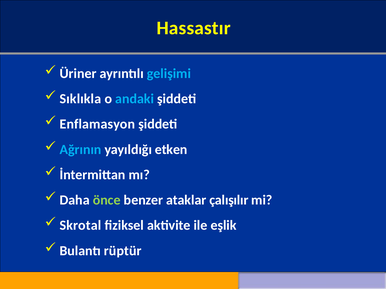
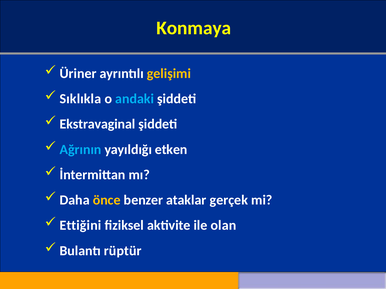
Hassastır: Hassastır -> Konmaya
gelişimi colour: light blue -> yellow
Enflamasyon: Enflamasyon -> Ekstravaginal
önce colour: light green -> yellow
çalışılır: çalışılır -> gerçek
Skrotal: Skrotal -> Ettiğini
eşlik: eşlik -> olan
